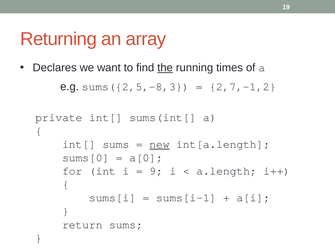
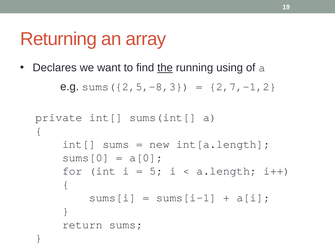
times: times -> using
new underline: present -> none
9: 9 -> 5
